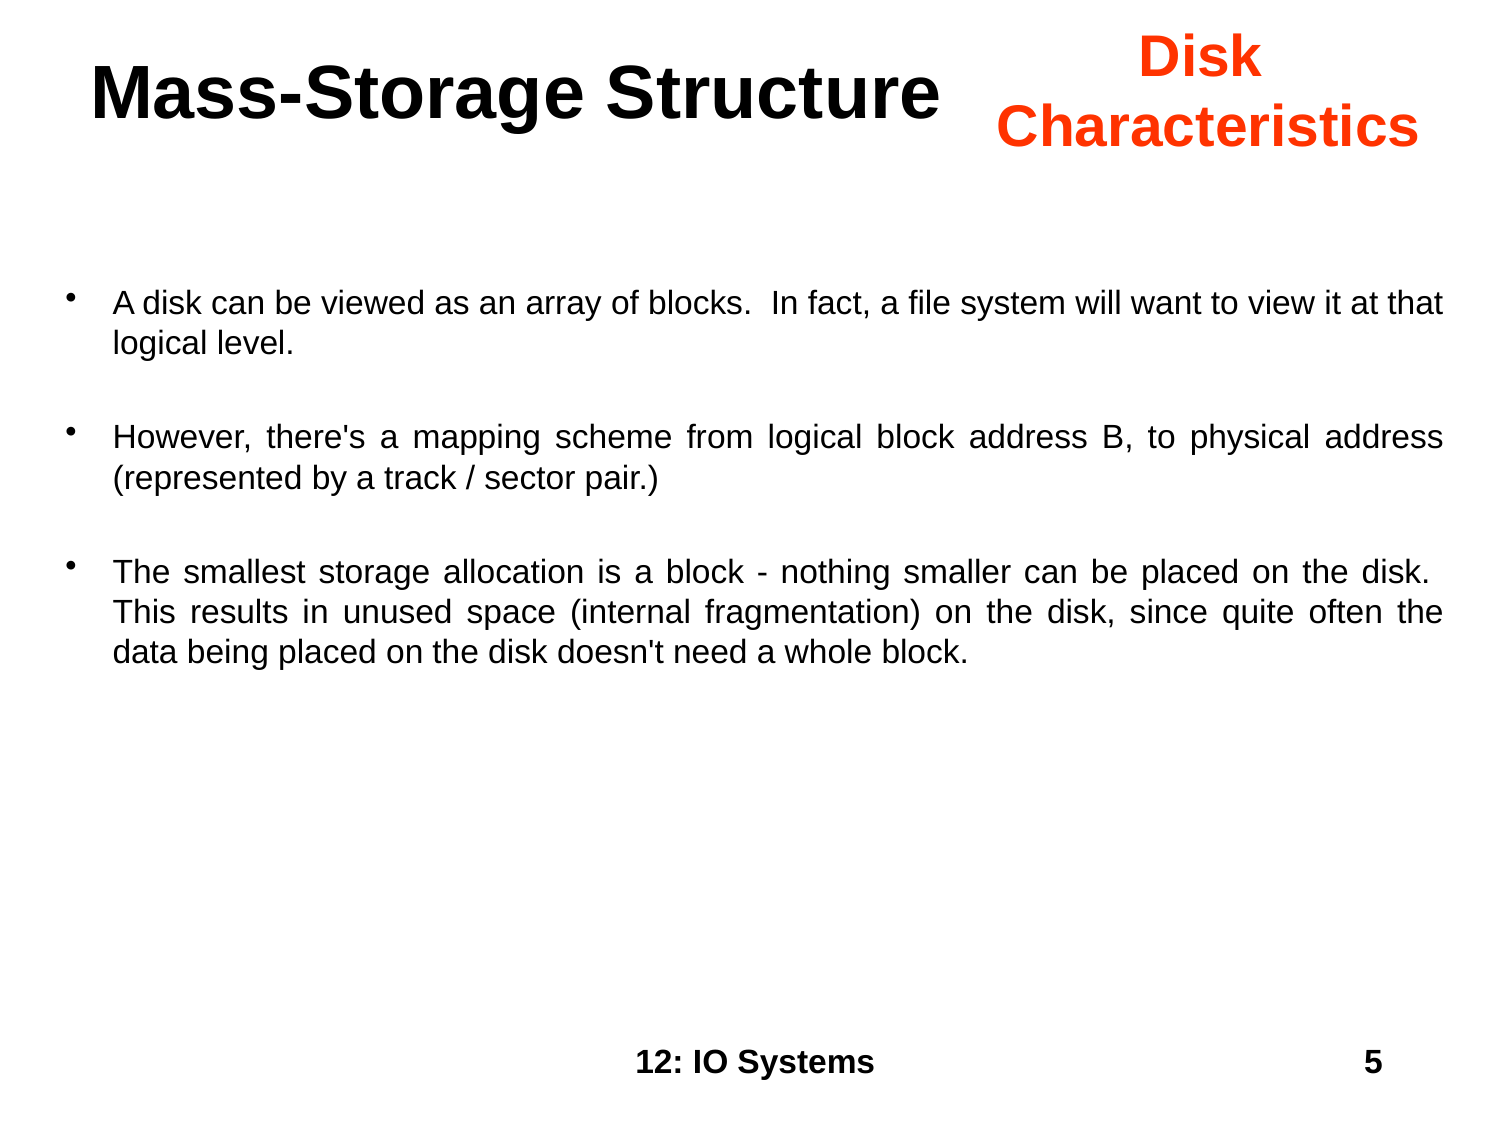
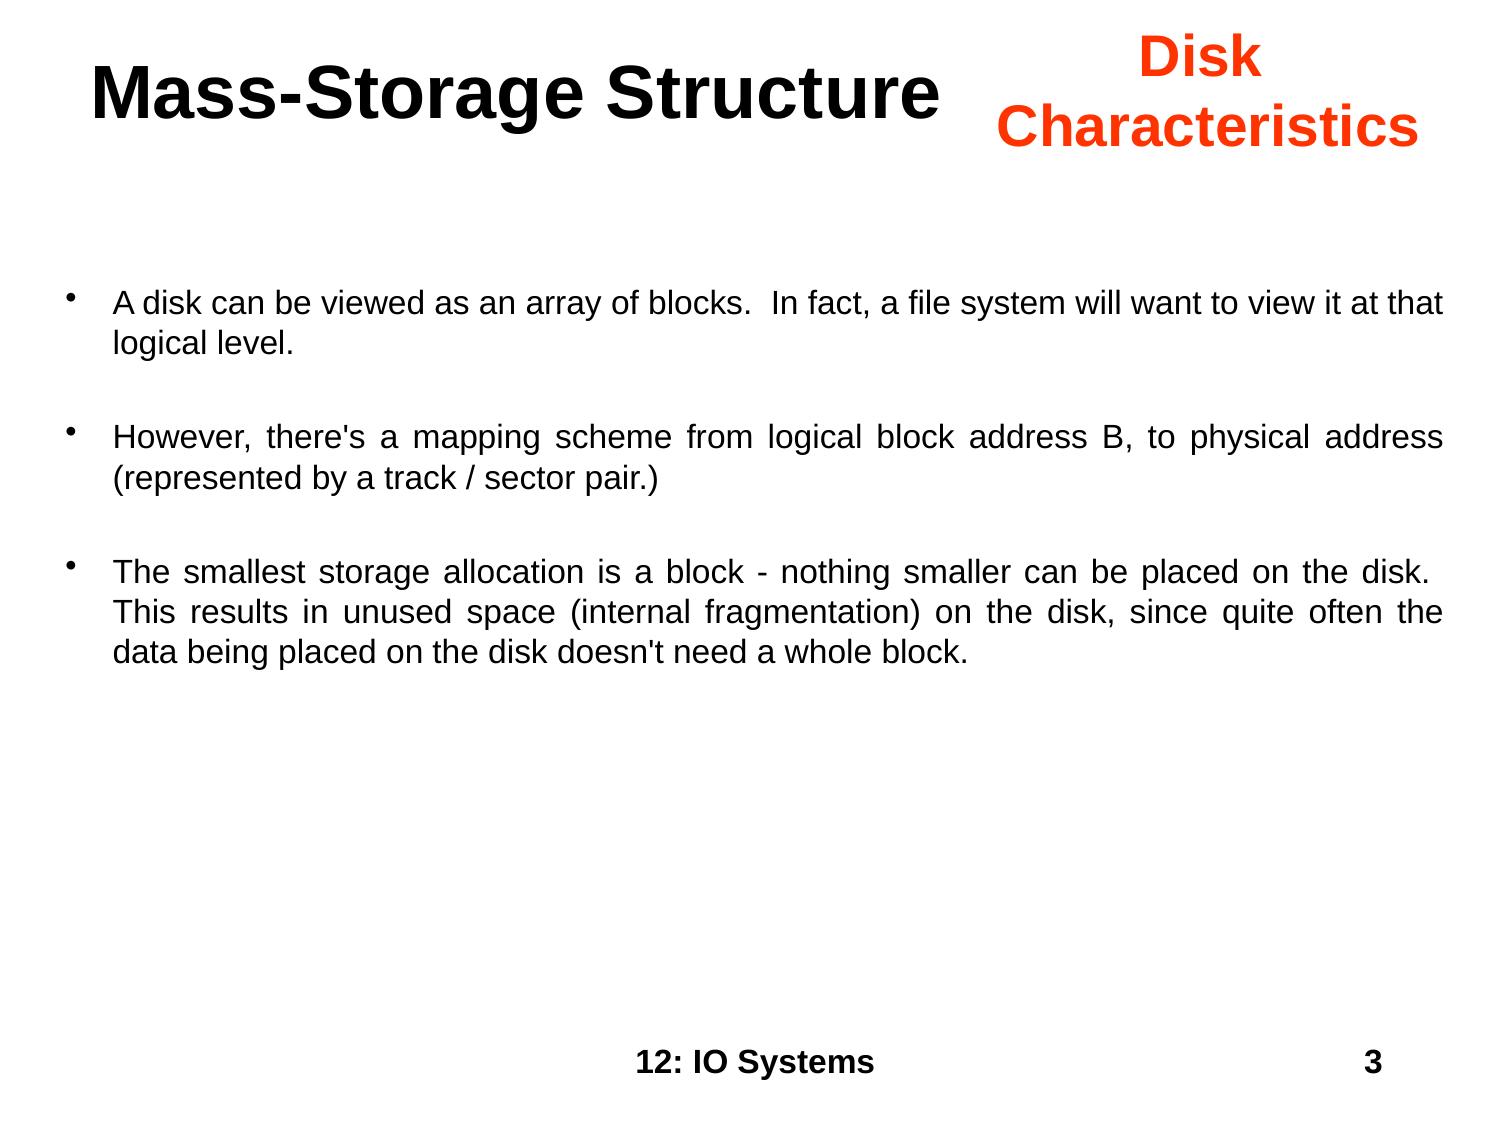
5: 5 -> 3
